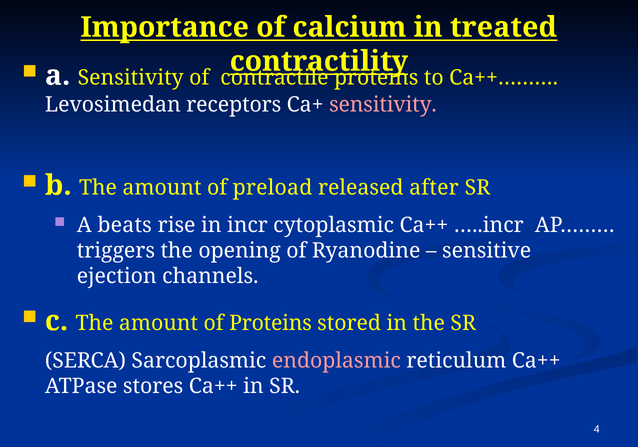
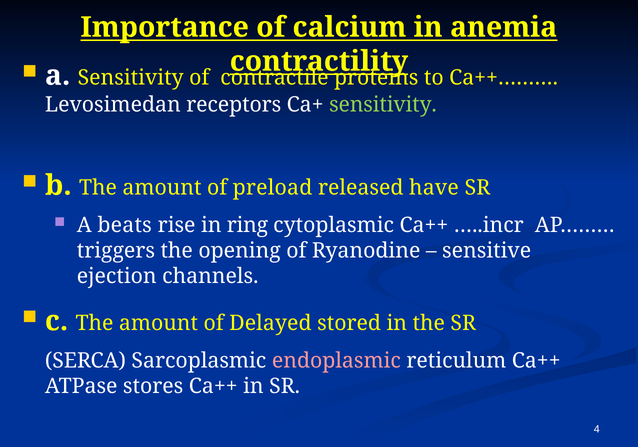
treated: treated -> anemia
sensitivity at (383, 105) colour: pink -> light green
after: after -> have
incr: incr -> ring
of Proteins: Proteins -> Delayed
